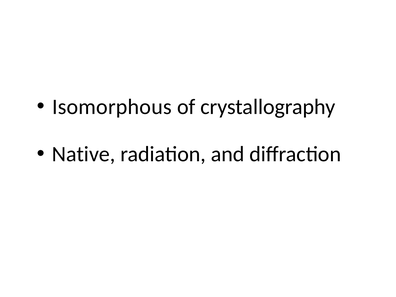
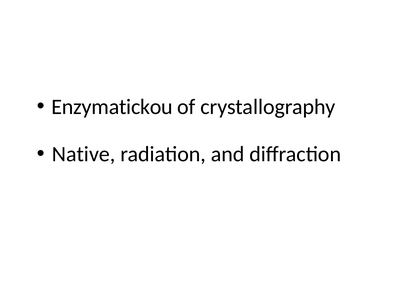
Isomorphous: Isomorphous -> Enzymatickou
